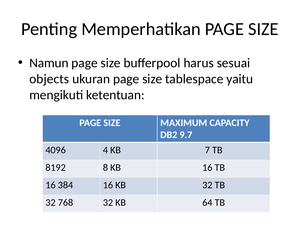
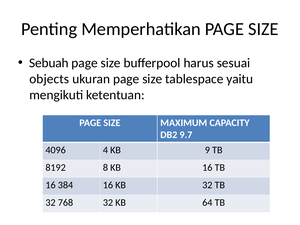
Namun: Namun -> Sebuah
7: 7 -> 9
